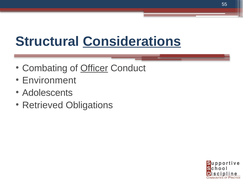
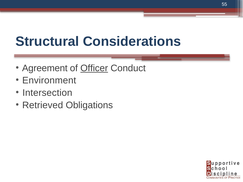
Considerations underline: present -> none
Combating: Combating -> Agreement
Adolescents: Adolescents -> Intersection
